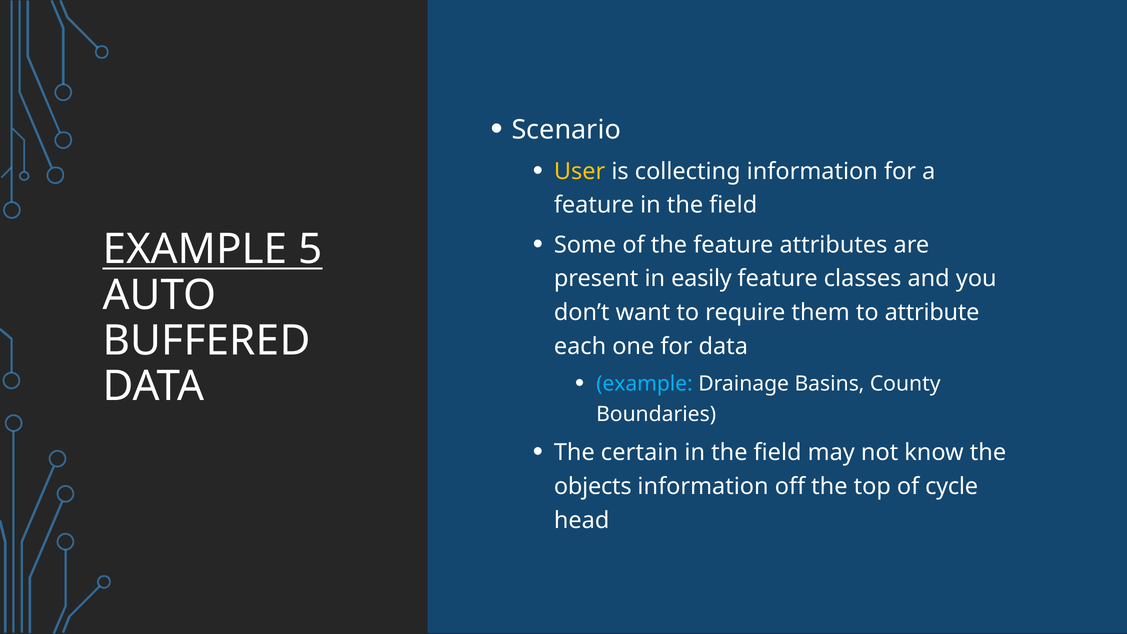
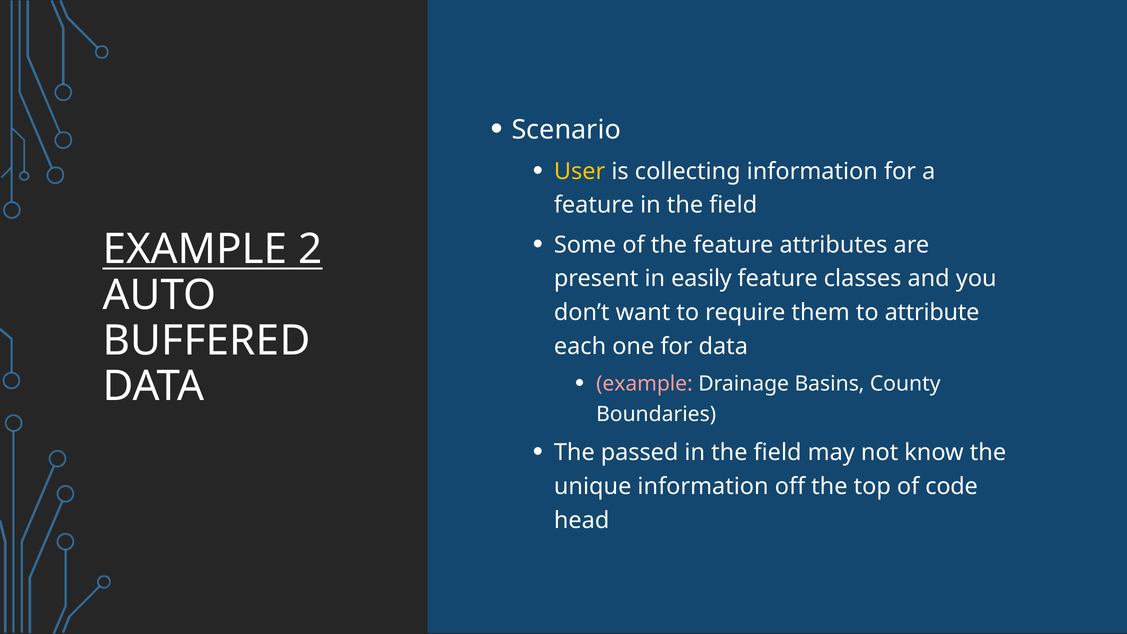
5: 5 -> 2
example at (644, 384) colour: light blue -> pink
certain: certain -> passed
objects: objects -> unique
cycle: cycle -> code
